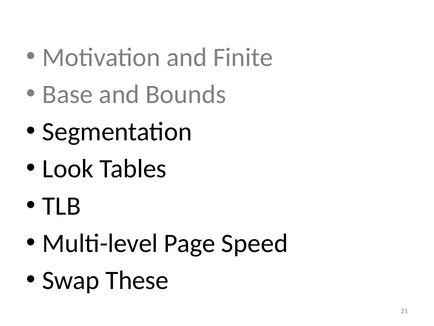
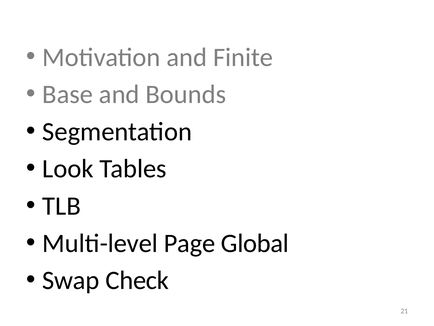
Speed: Speed -> Global
These: These -> Check
